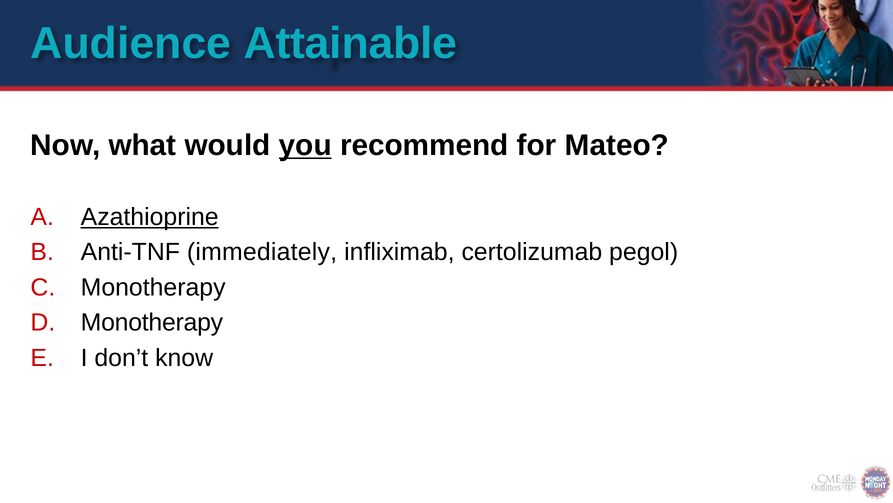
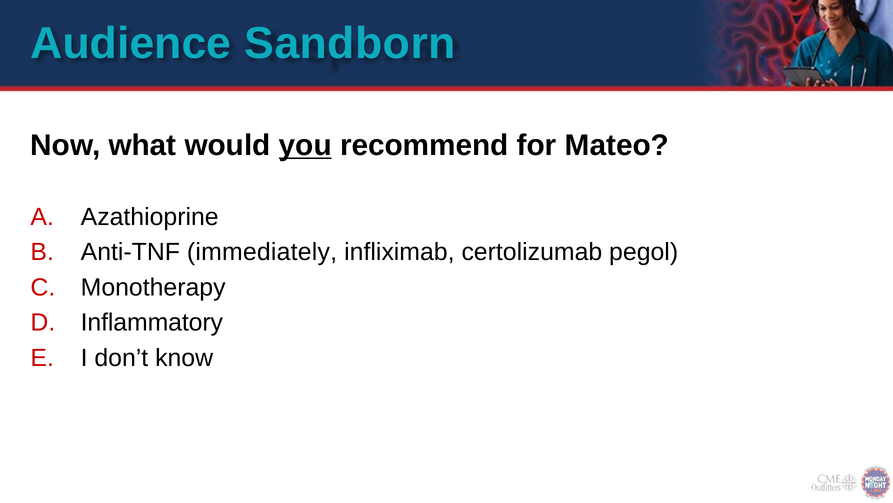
Attainable: Attainable -> Sandborn
Azathioprine underline: present -> none
Monotherapy at (152, 322): Monotherapy -> Inflammatory
